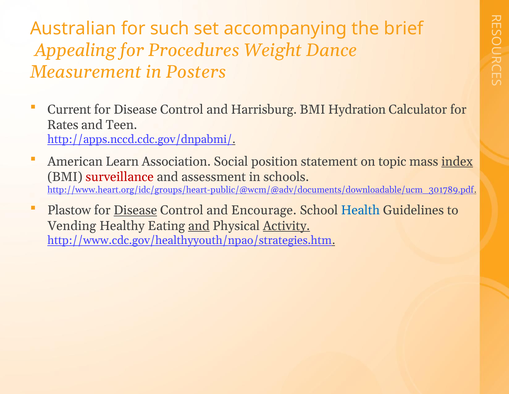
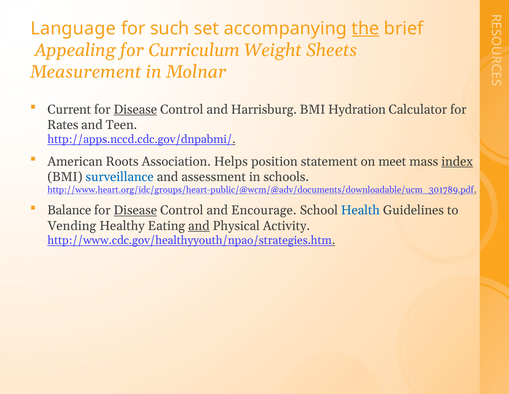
Australian: Australian -> Language
the underline: none -> present
Procedures: Procedures -> Curriculum
Dance: Dance -> Sheets
Posters: Posters -> Molnar
Disease at (135, 109) underline: none -> present
Learn: Learn -> Roots
Social: Social -> Helps
topic: topic -> meet
surveillance colour: red -> blue
Plastow: Plastow -> Balance
Activity underline: present -> none
